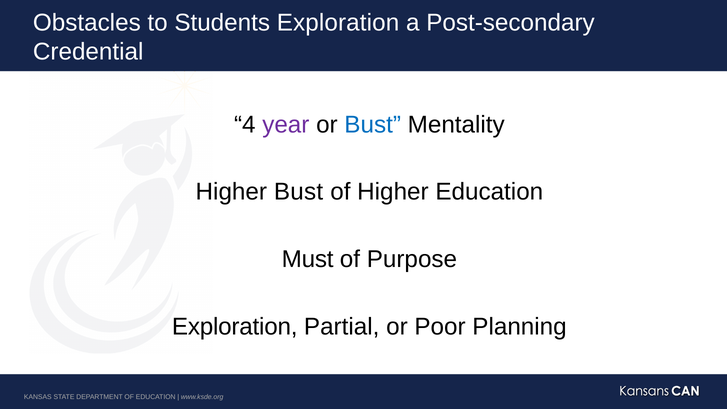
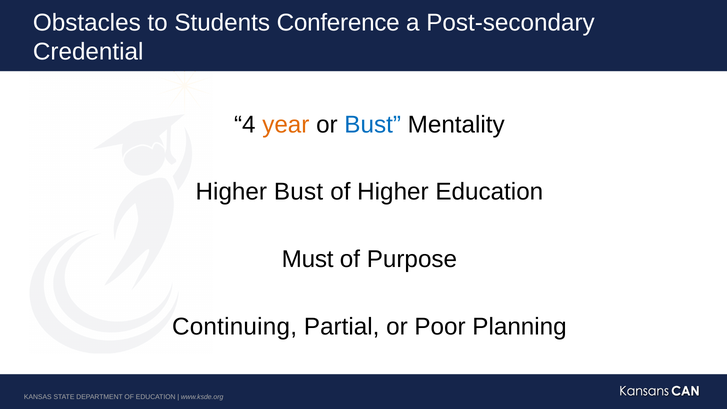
Students Exploration: Exploration -> Conference
year colour: purple -> orange
Exploration at (235, 327): Exploration -> Continuing
